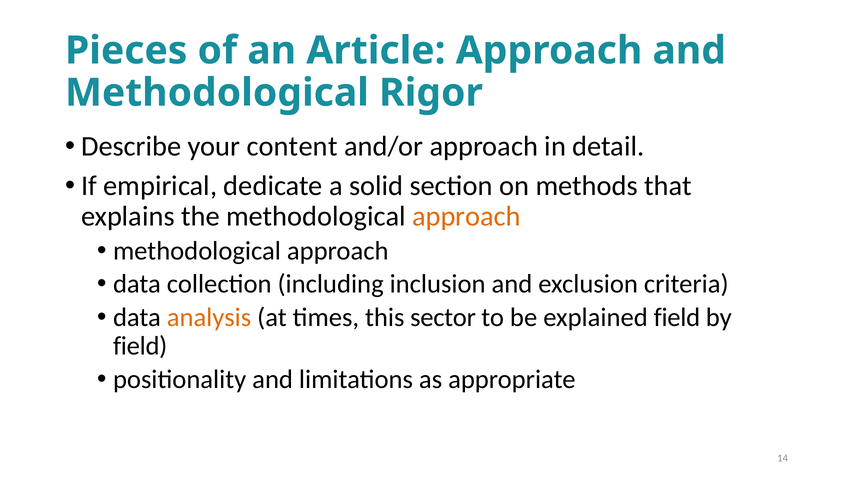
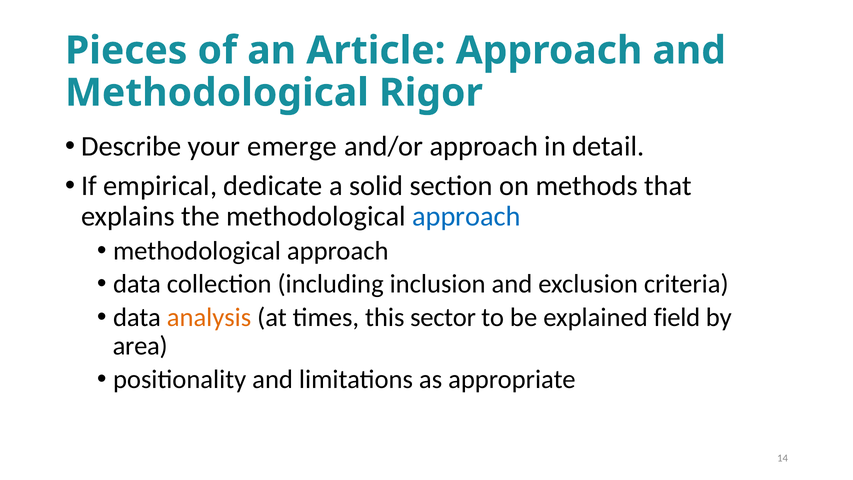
content: content -> emerge
approach at (466, 216) colour: orange -> blue
field at (140, 346): field -> area
